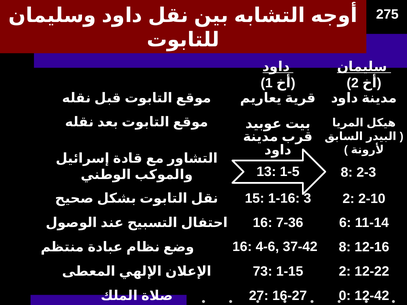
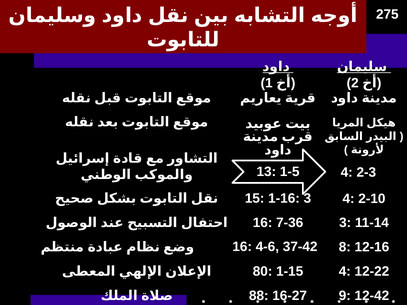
1-5 8: 8 -> 4
2 at (349, 199): 2 -> 4
7-36 6: 6 -> 3
73: 73 -> 80
1-15 2: 2 -> 4
27: 27 -> 88
0: 0 -> 9
